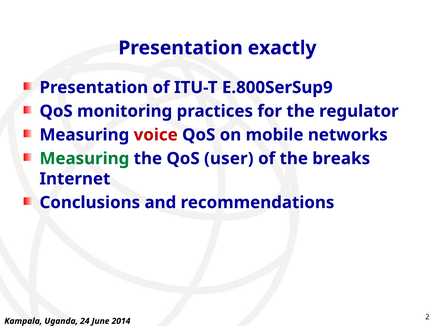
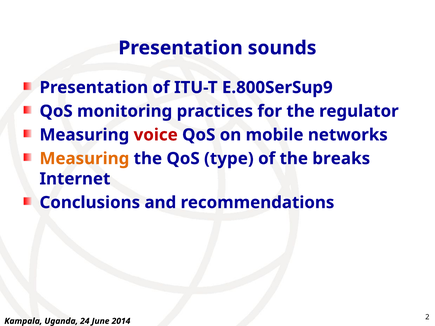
exactly: exactly -> sounds
Measuring at (84, 159) colour: green -> orange
user: user -> type
